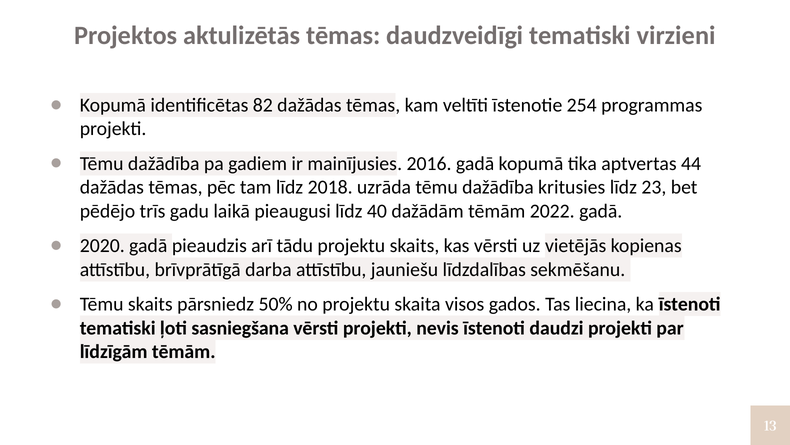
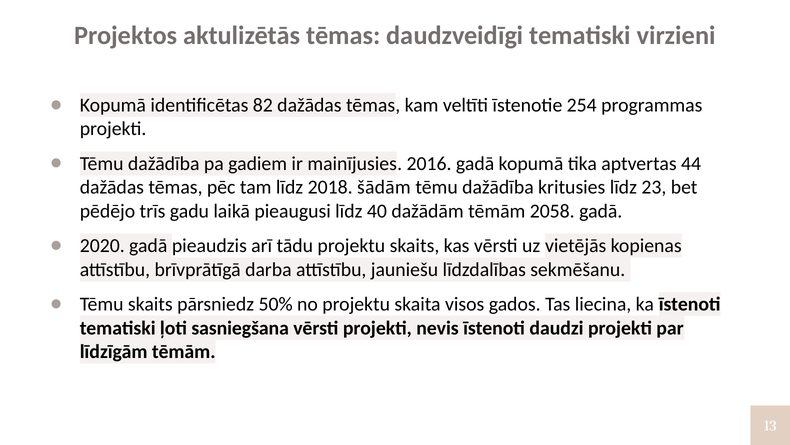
uzrāda: uzrāda -> šādām
2022: 2022 -> 2058
